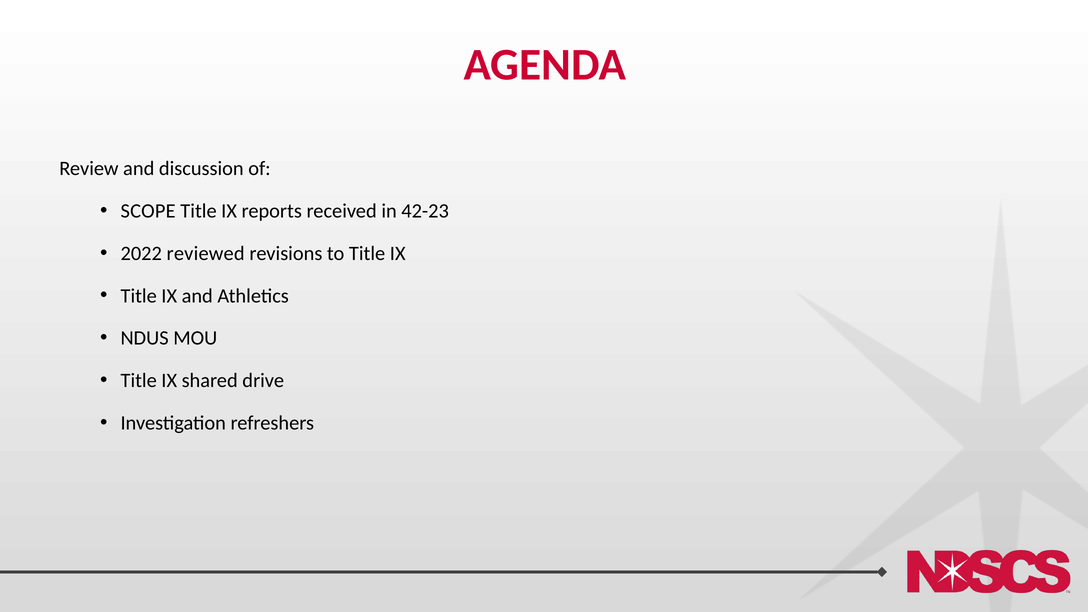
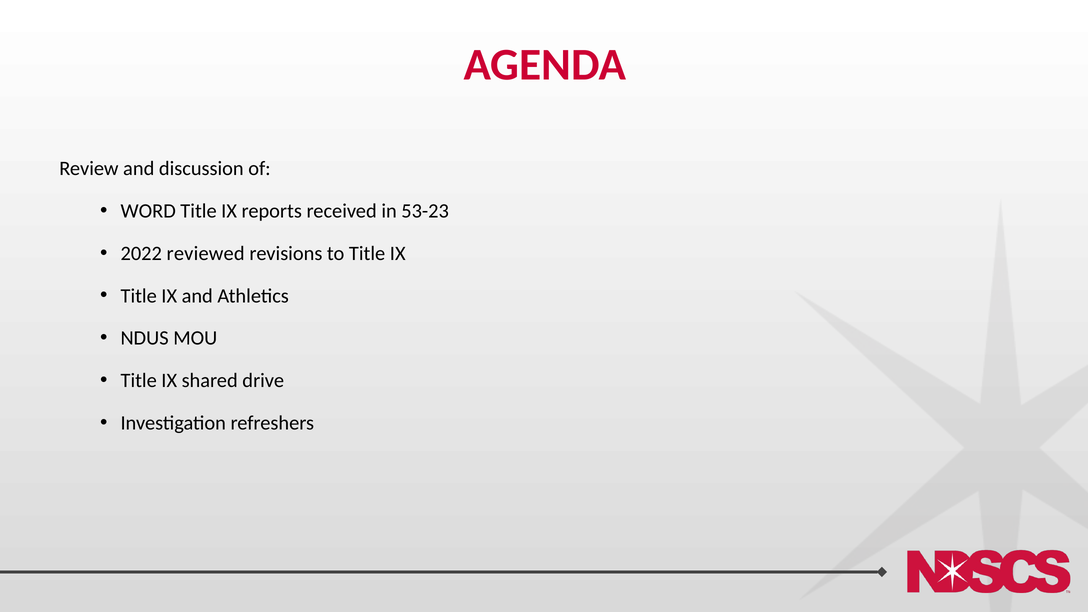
SCOPE: SCOPE -> WORD
42-23: 42-23 -> 53-23
